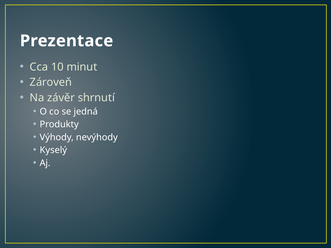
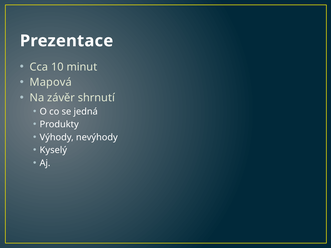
Zároveň: Zároveň -> Mapová
